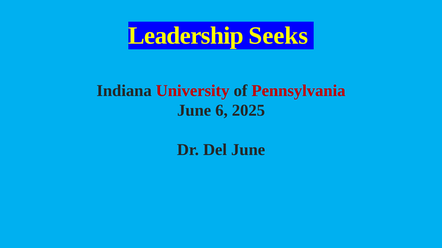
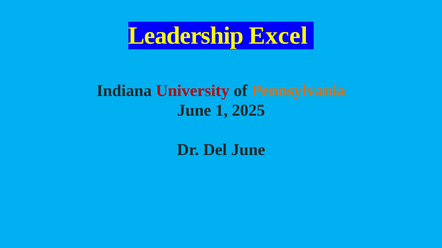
Seeks: Seeks -> Excel
Pennsylvania colour: red -> orange
6: 6 -> 1
